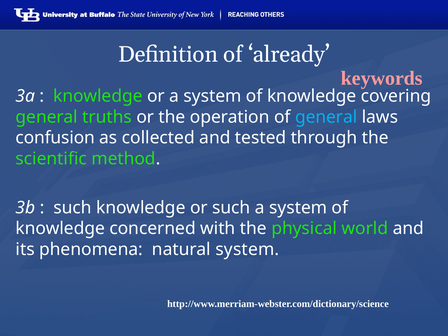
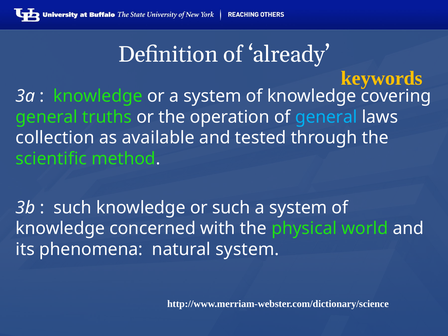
keywords colour: pink -> yellow
confusion: confusion -> collection
collected: collected -> available
